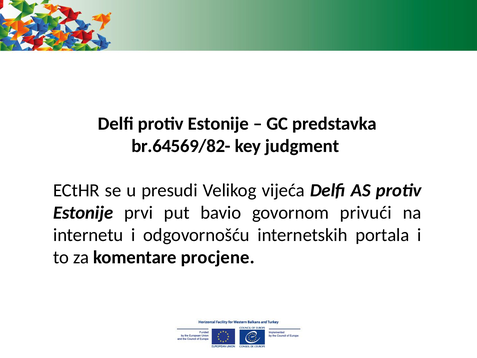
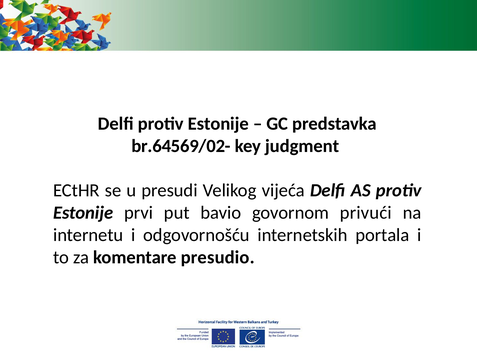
br.64569/82-: br.64569/82- -> br.64569/02-
procjene: procjene -> presudio
